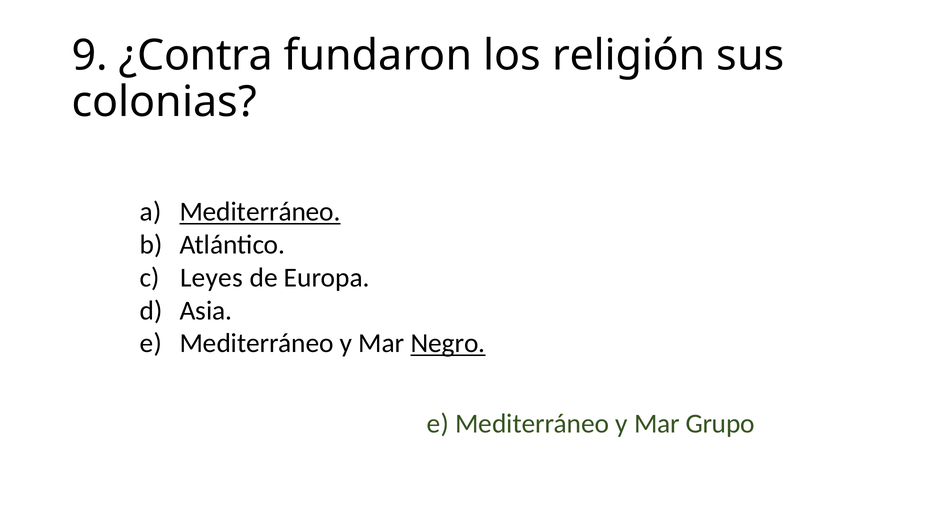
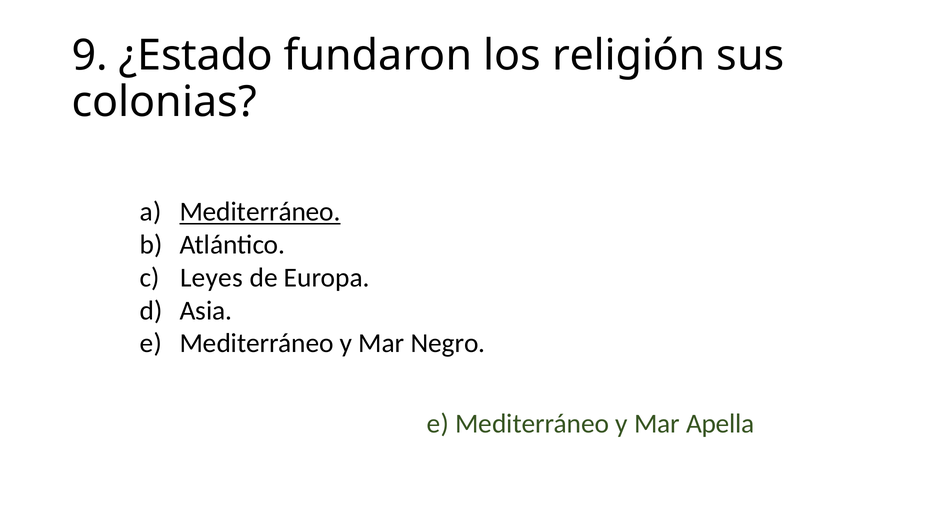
¿Contra: ¿Contra -> ¿Estado
Negro underline: present -> none
Grupo: Grupo -> Apella
